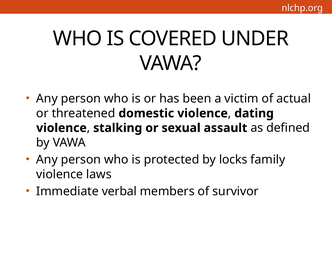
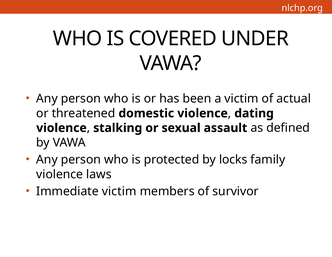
Immediate verbal: verbal -> victim
